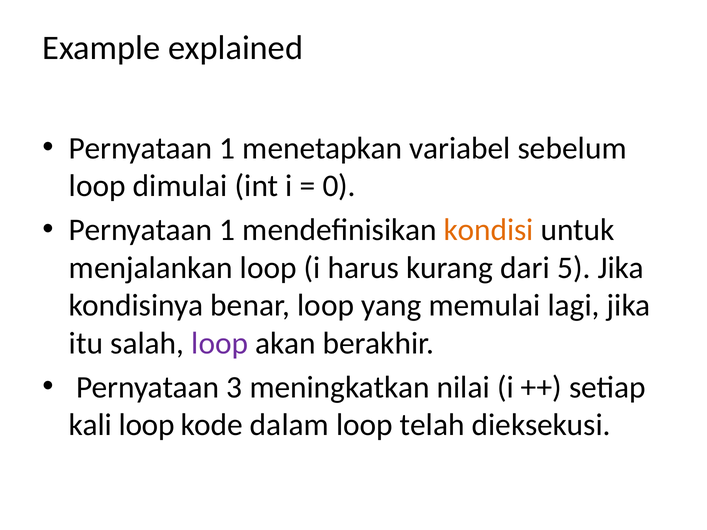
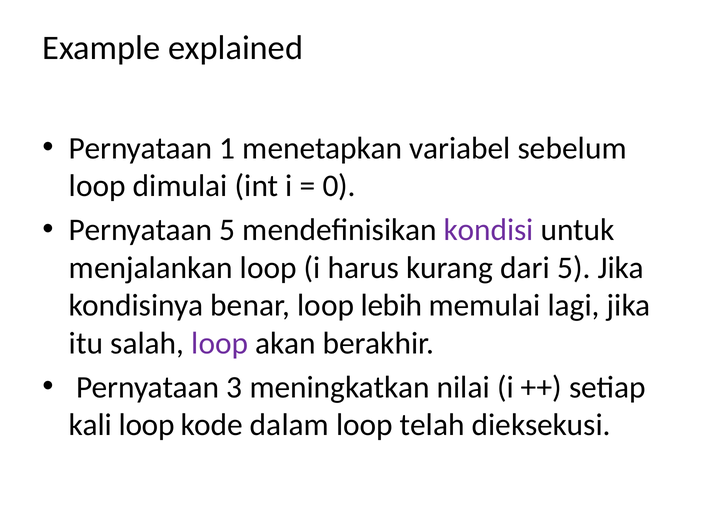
1 at (227, 230): 1 -> 5
kondisi colour: orange -> purple
yang: yang -> lebih
